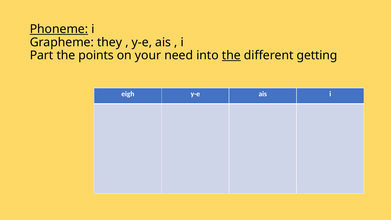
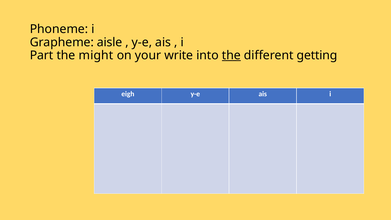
Phoneme underline: present -> none
they: they -> aisle
points: points -> might
need: need -> write
